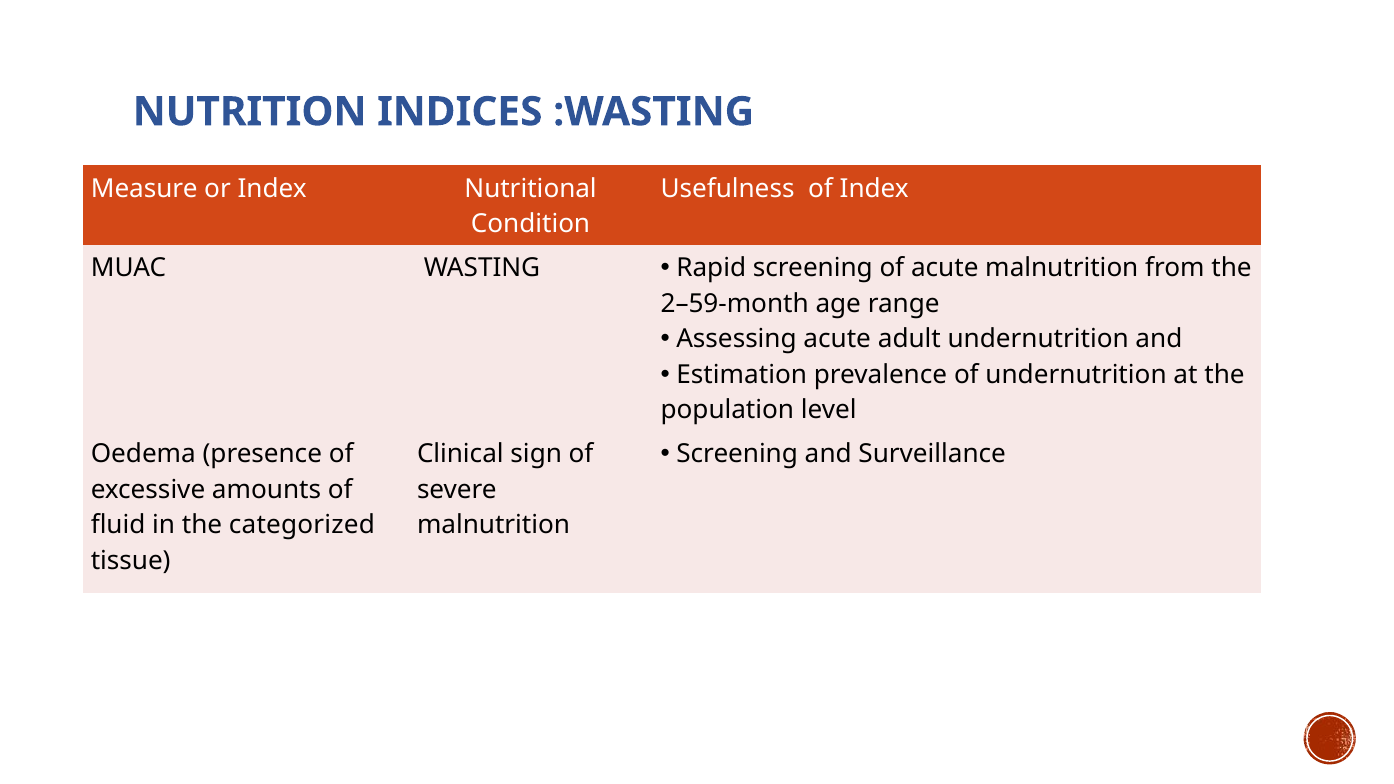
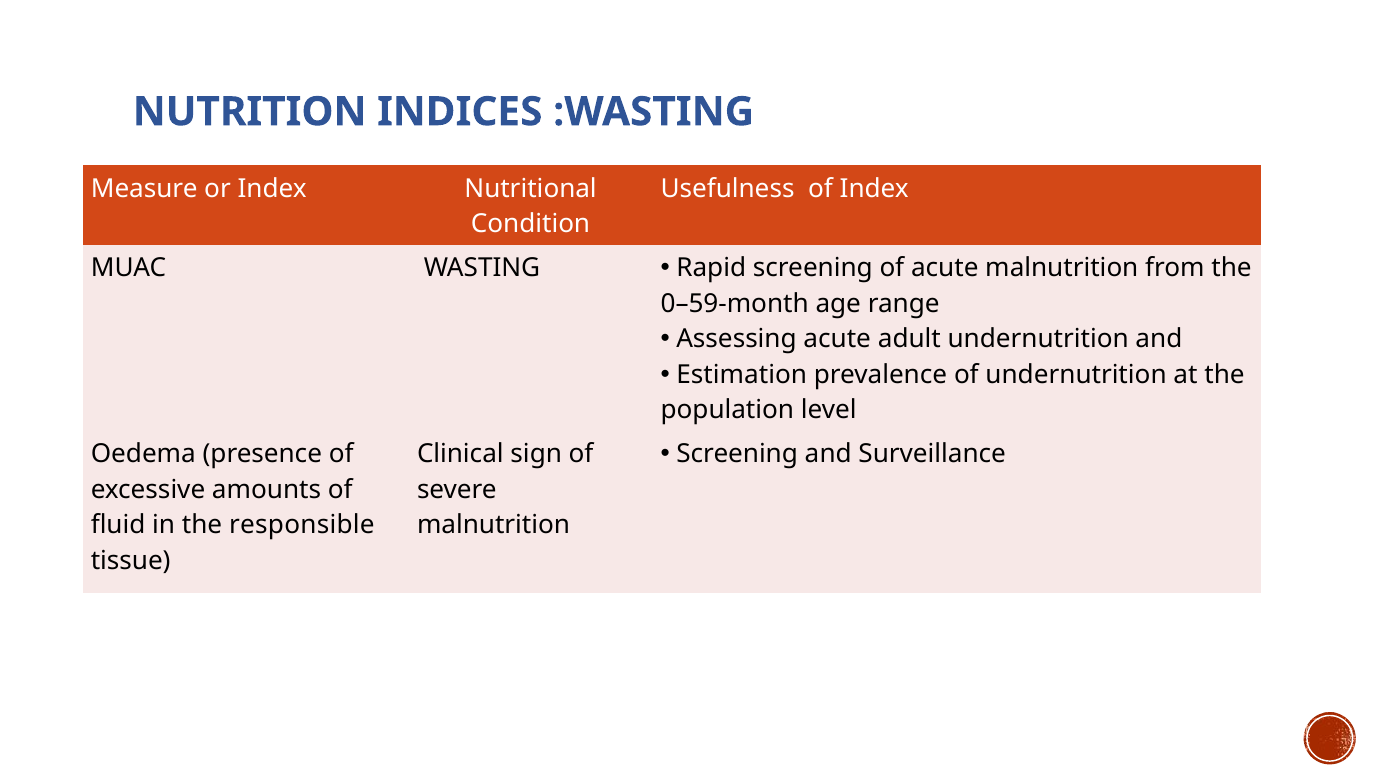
2–59-month: 2–59-month -> 0–59-month
categorized: categorized -> responsible
